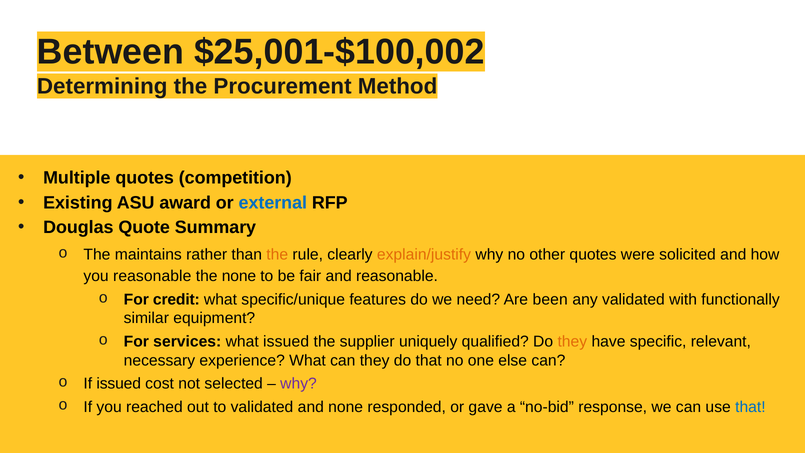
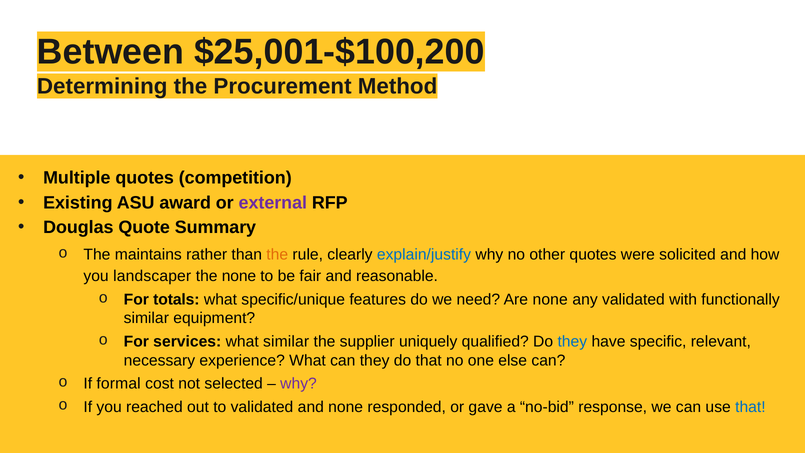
$25,001-$100,002: $25,001-$100,002 -> $25,001-$100,200
external colour: blue -> purple
explain/justify colour: orange -> blue
you reasonable: reasonable -> landscaper
credit: credit -> totals
Are been: been -> none
what issued: issued -> similar
they at (572, 341) colour: orange -> blue
If issued: issued -> formal
